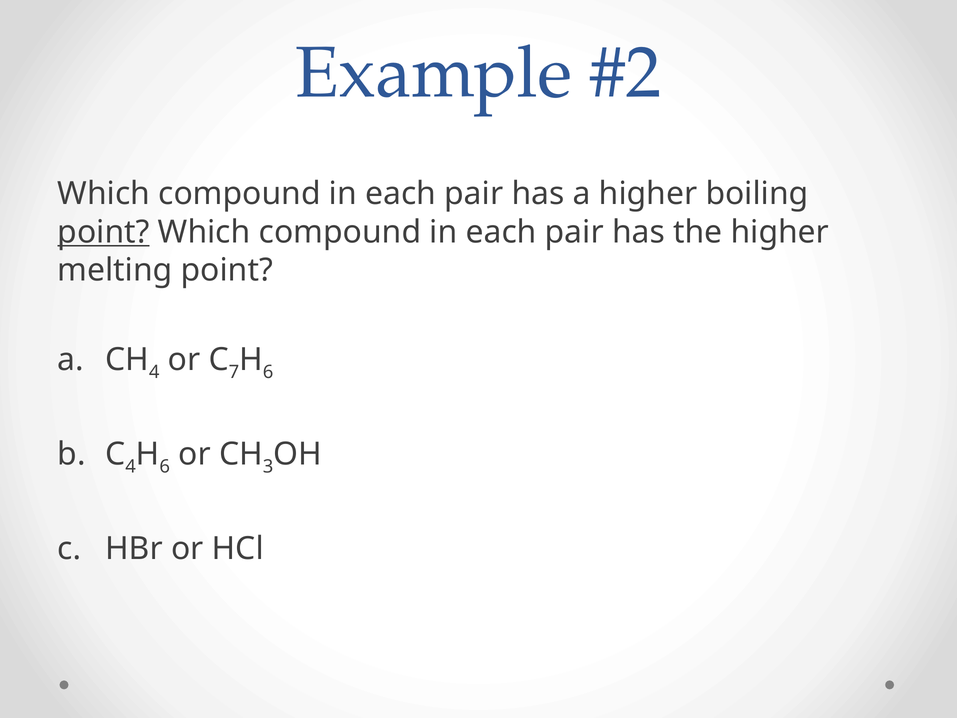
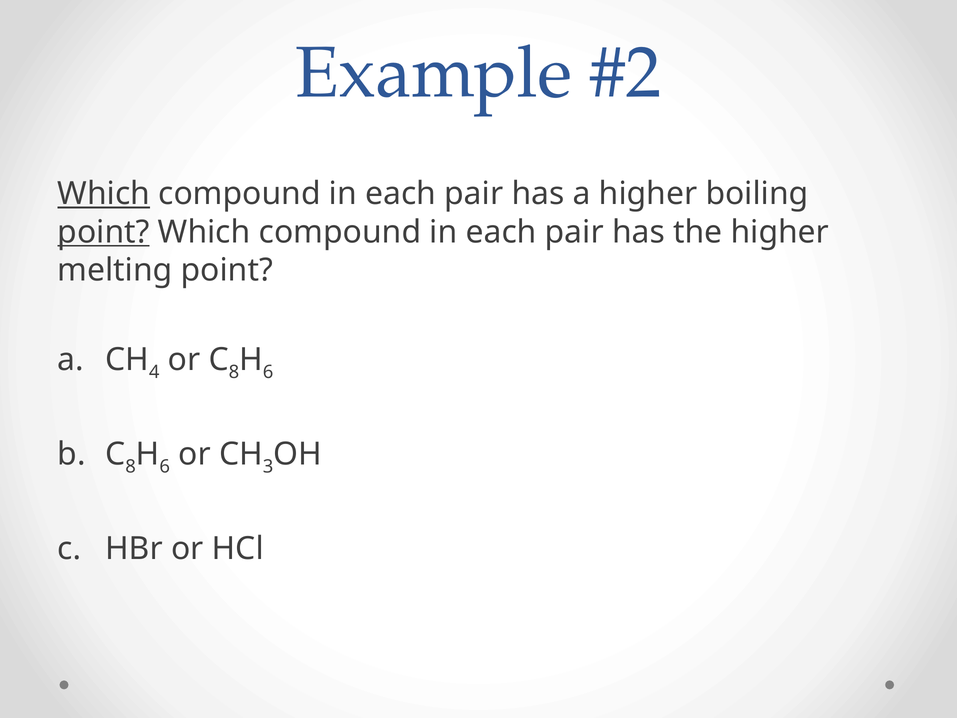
Which at (104, 194) underline: none -> present
7 at (234, 372): 7 -> 8
4 at (131, 466): 4 -> 8
